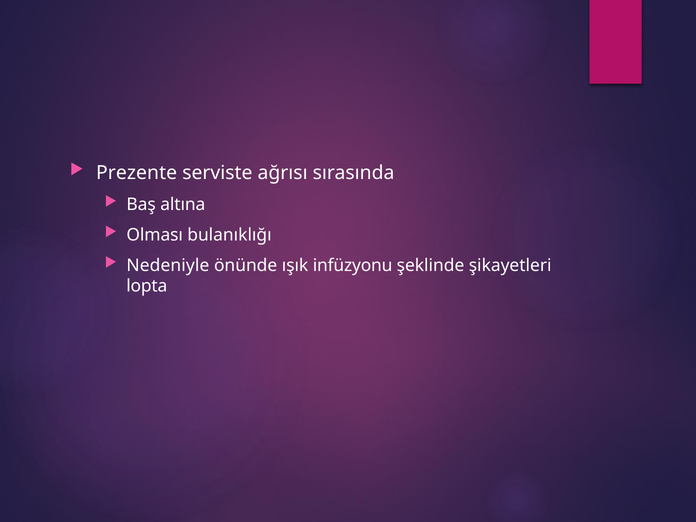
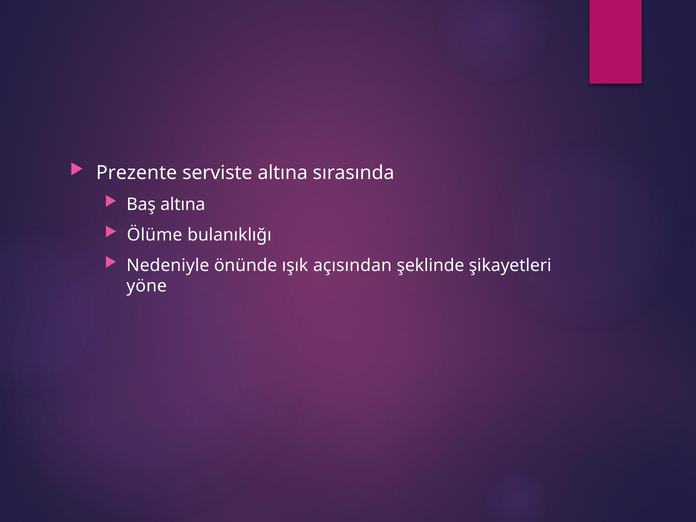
serviste ağrısı: ağrısı -> altına
Olması: Olması -> Ölüme
infüzyonu: infüzyonu -> açısından
lopta: lopta -> yöne
